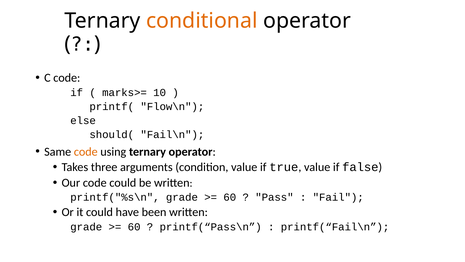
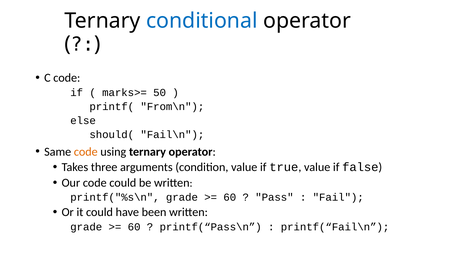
conditional colour: orange -> blue
10: 10 -> 50
Flow\n: Flow\n -> From\n
